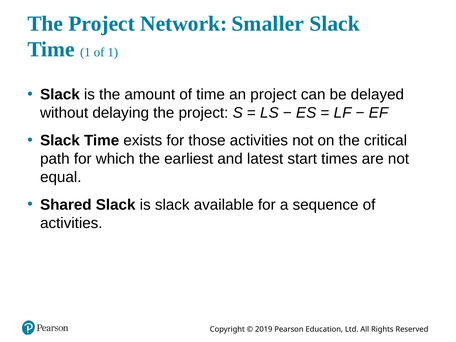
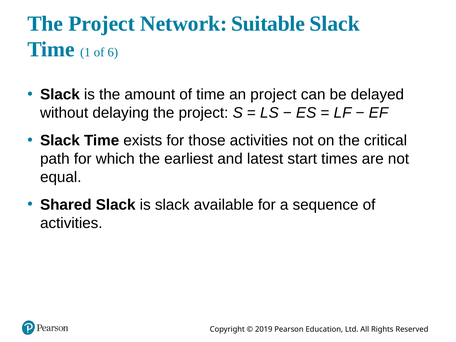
Smaller: Smaller -> Suitable
of 1: 1 -> 6
